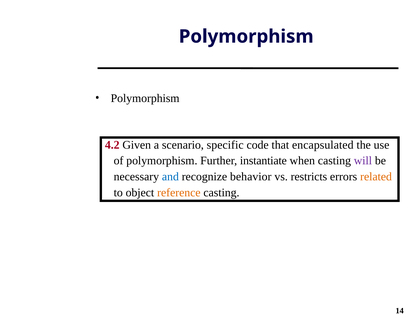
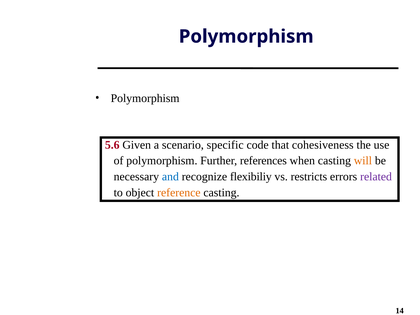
4.2: 4.2 -> 5.6
encapsulated: encapsulated -> cohesiveness
instantiate: instantiate -> references
will colour: purple -> orange
behavior: behavior -> flexibiliy
related colour: orange -> purple
